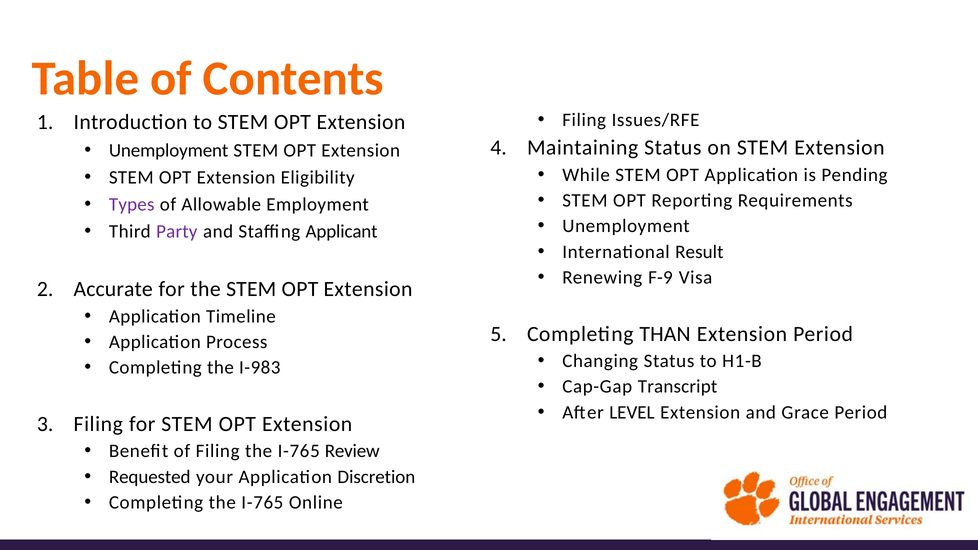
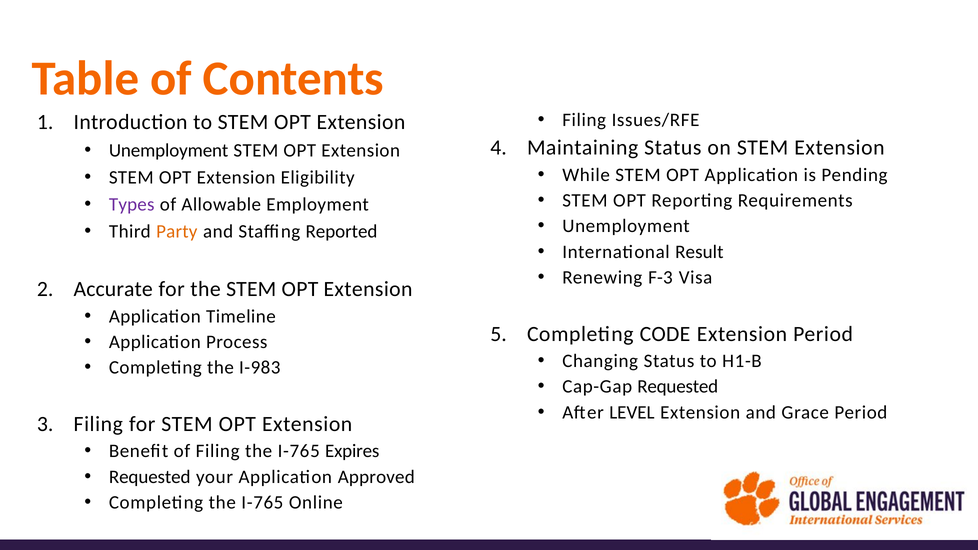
Party colour: purple -> orange
Applicant: Applicant -> Reported
F-9: F-9 -> F-3
THAN: THAN -> CODE
Cap-Gap Transcript: Transcript -> Requested
Review: Review -> Expires
Discretion: Discretion -> Approved
